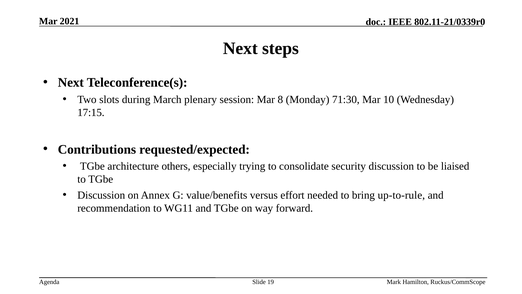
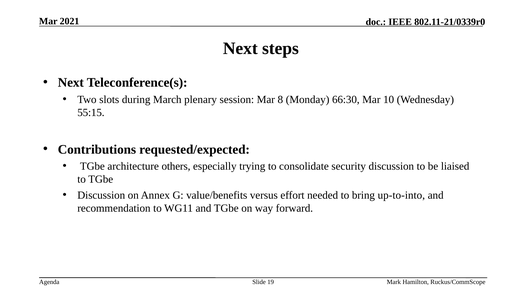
71:30: 71:30 -> 66:30
17:15: 17:15 -> 55:15
up-to-rule: up-to-rule -> up-to-into
